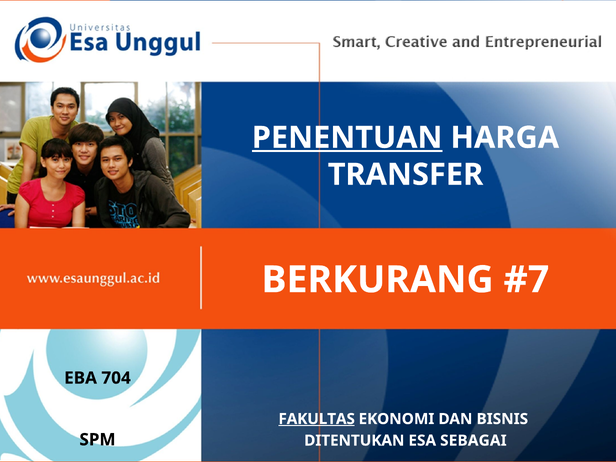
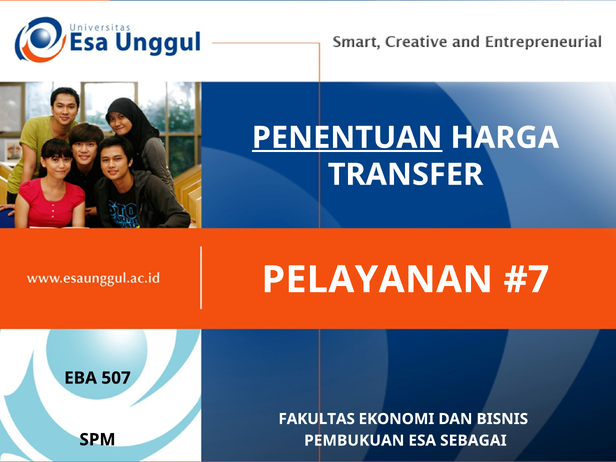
BERKURANG: BERKURANG -> PELAYANAN
704: 704 -> 507
FAKULTAS underline: present -> none
DITENTUKAN: DITENTUKAN -> PEMBUKUAN
